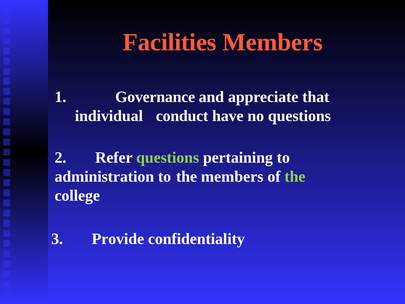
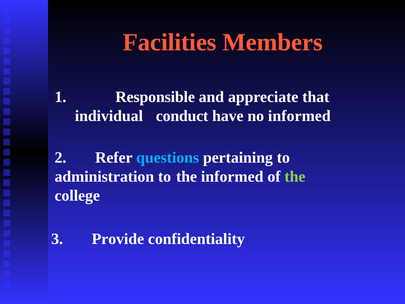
Governance: Governance -> Responsible
no questions: questions -> informed
questions at (168, 158) colour: light green -> light blue
the members: members -> informed
